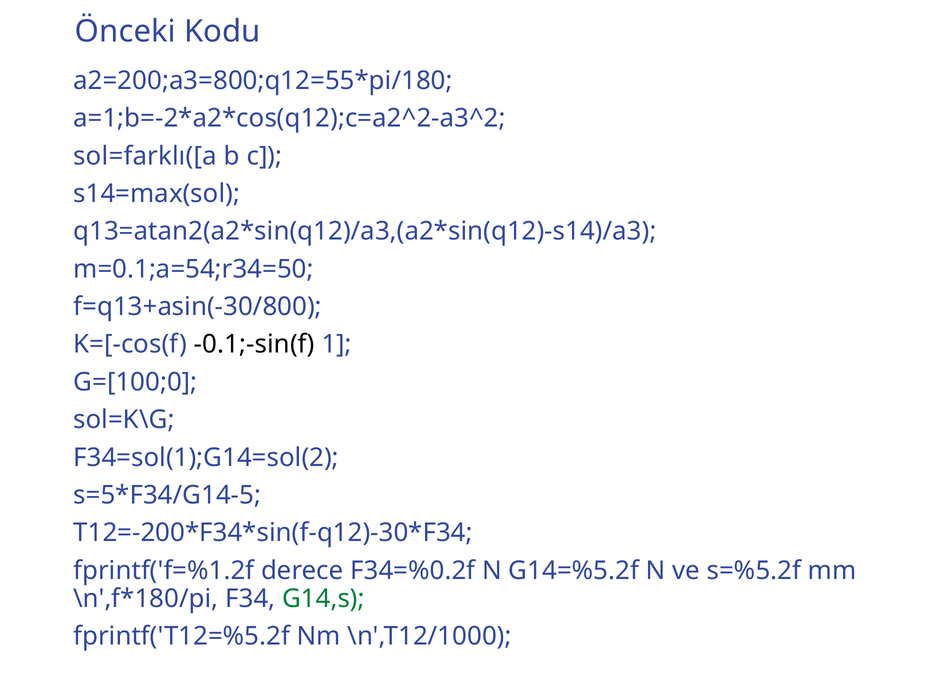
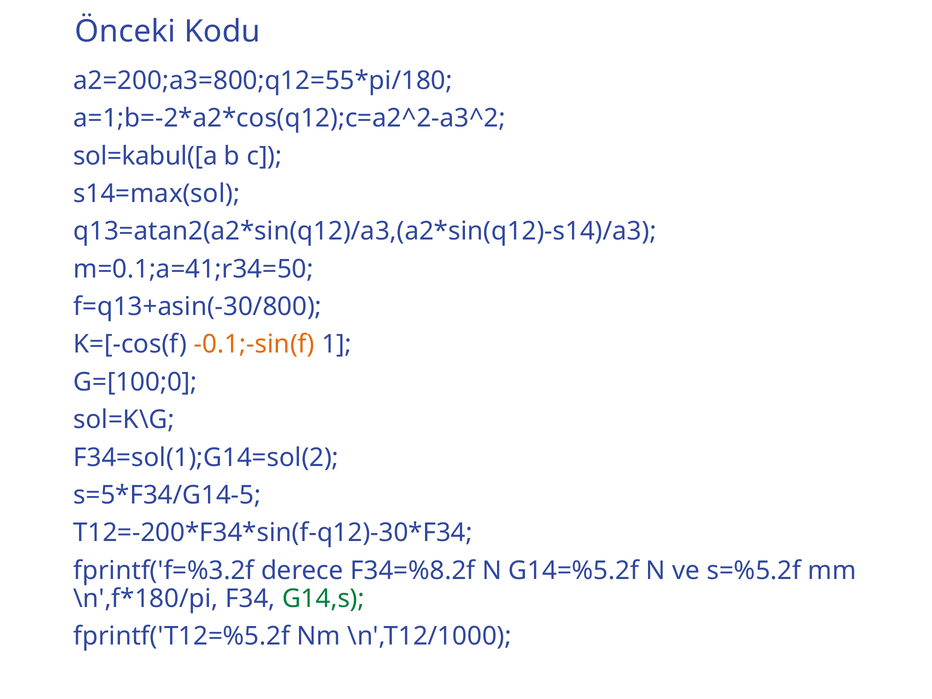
sol=farklı([a: sol=farklı([a -> sol=kabul([a
m=0.1;a=54;r34=50: m=0.1;a=54;r34=50 -> m=0.1;a=41;r34=50
-0.1;-sin(f colour: black -> orange
fprintf('f=%1.2f: fprintf('f=%1.2f -> fprintf('f=%3.2f
F34=%0.2f: F34=%0.2f -> F34=%8.2f
